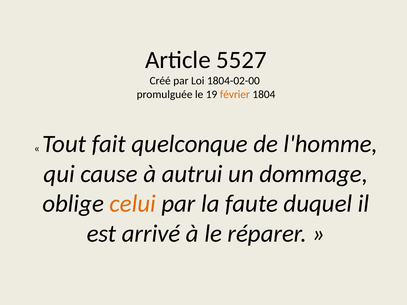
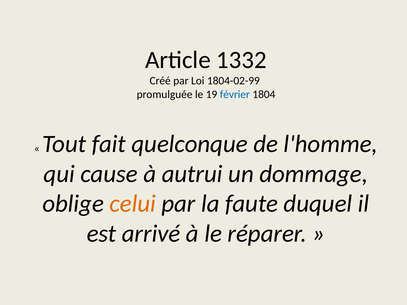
5527: 5527 -> 1332
1804-02-00: 1804-02-00 -> 1804-02-99
février colour: orange -> blue
